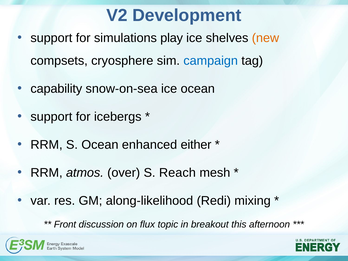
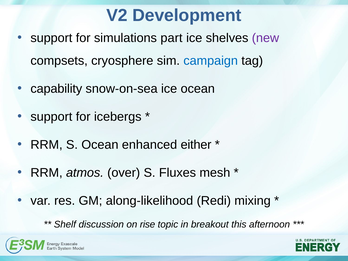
play: play -> part
new colour: orange -> purple
Reach: Reach -> Fluxes
Front: Front -> Shelf
flux: flux -> rise
